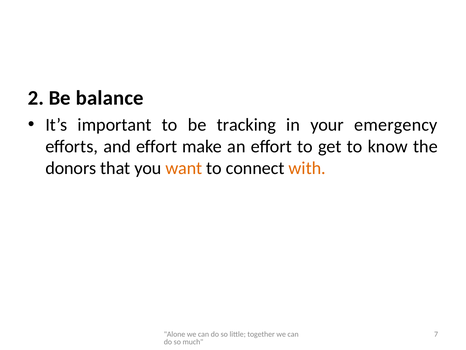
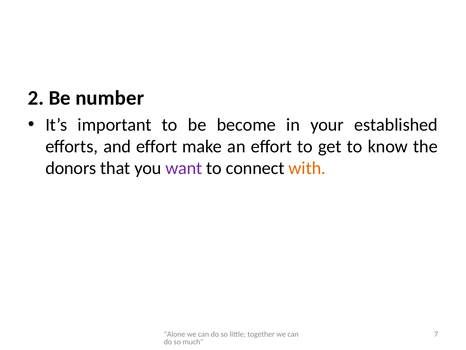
balance: balance -> number
tracking: tracking -> become
emergency: emergency -> established
want colour: orange -> purple
